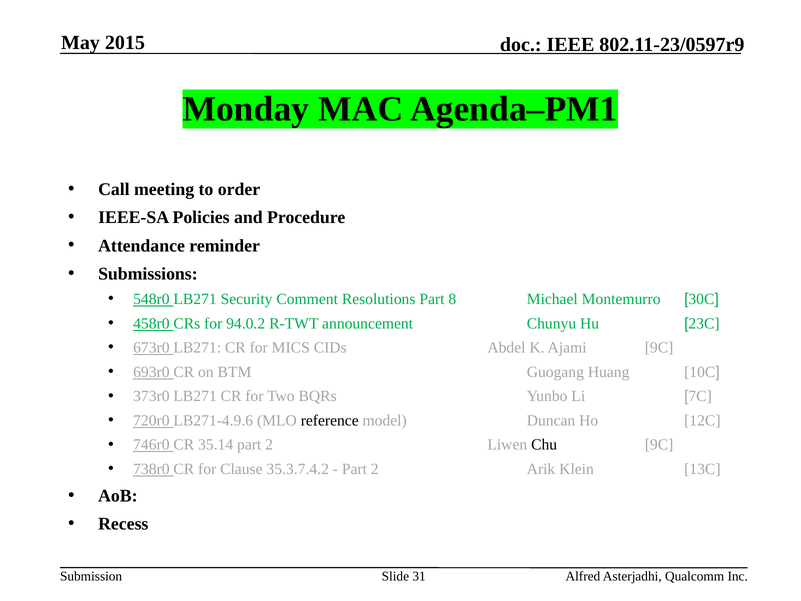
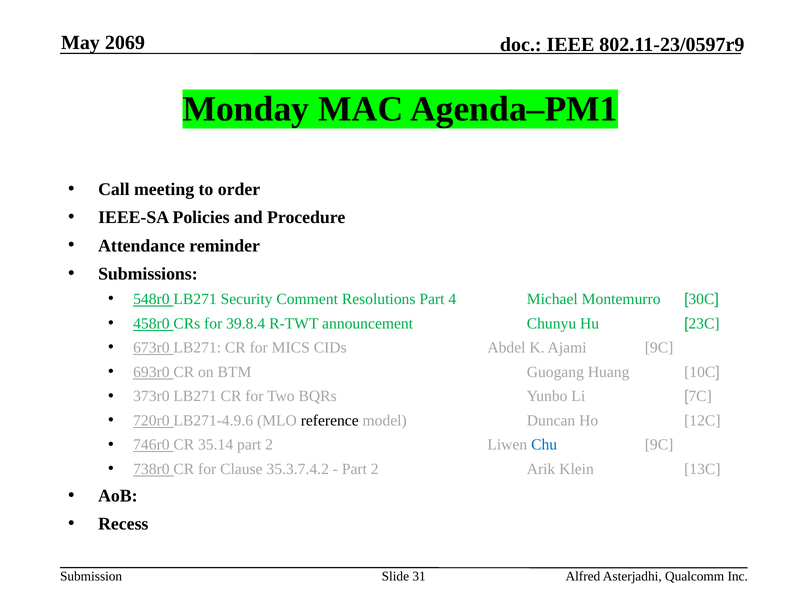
2015: 2015 -> 2069
8: 8 -> 4
94.0.2: 94.0.2 -> 39.8.4
Chu colour: black -> blue
